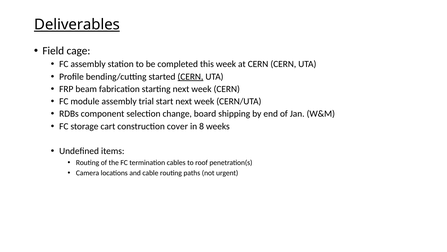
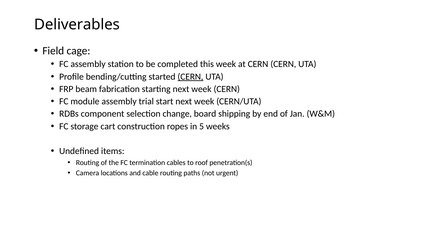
Deliverables underline: present -> none
cover: cover -> ropes
8: 8 -> 5
